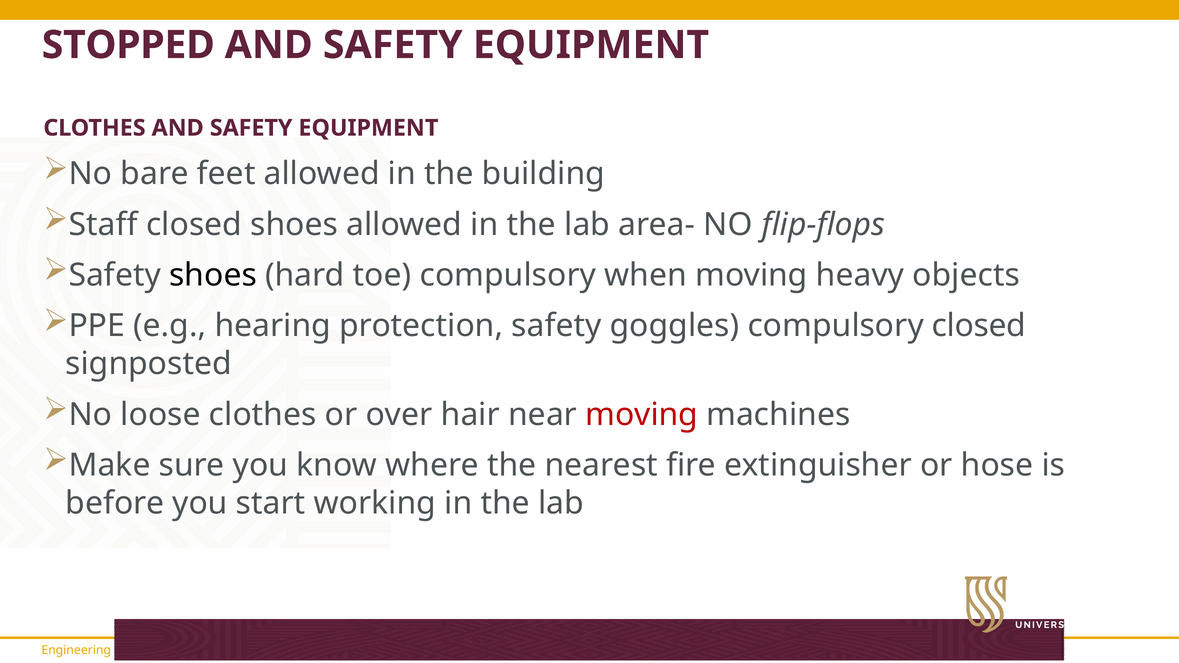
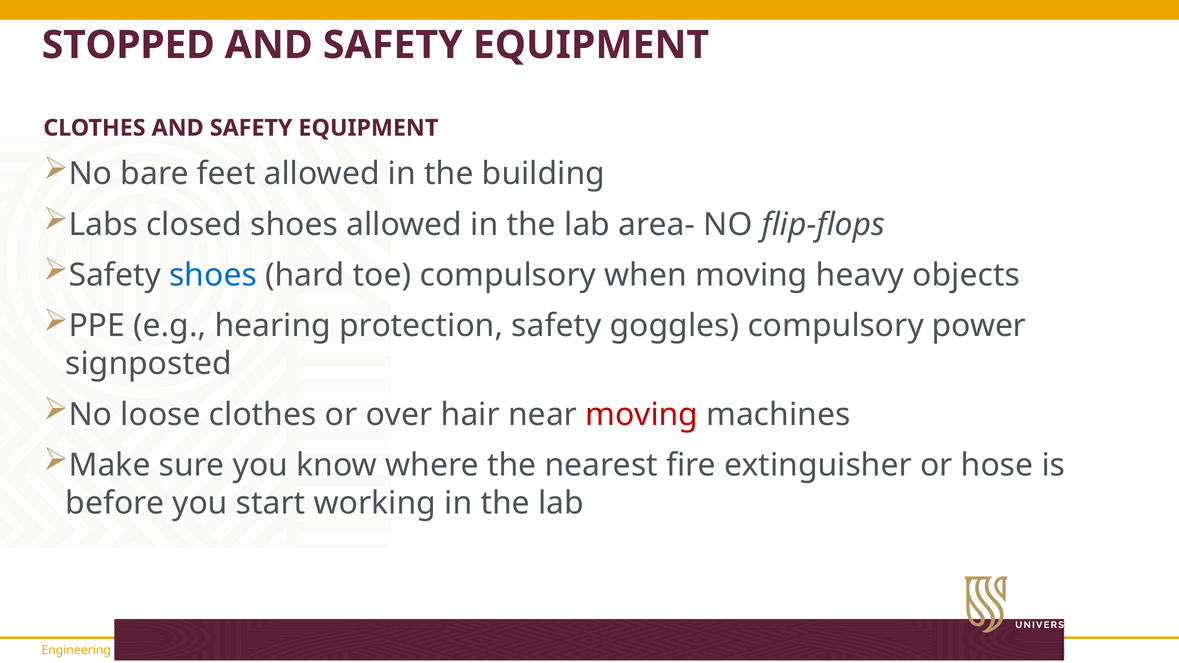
Staff at (103, 225): Staff -> Labs
shoes at (213, 275) colour: black -> blue
compulsory closed: closed -> power
